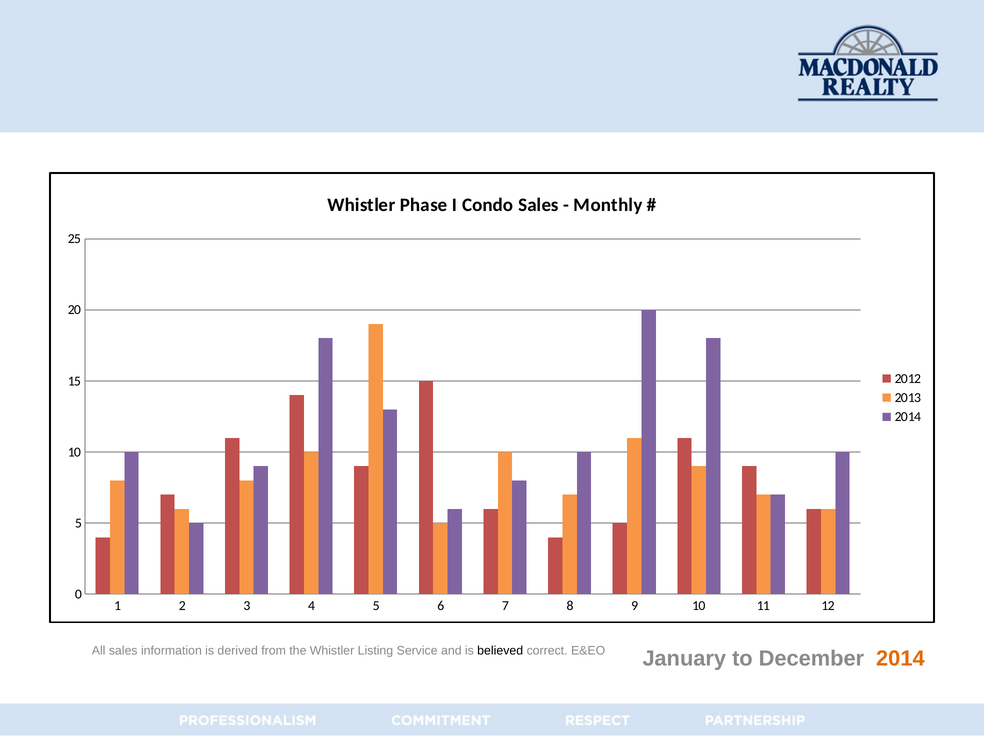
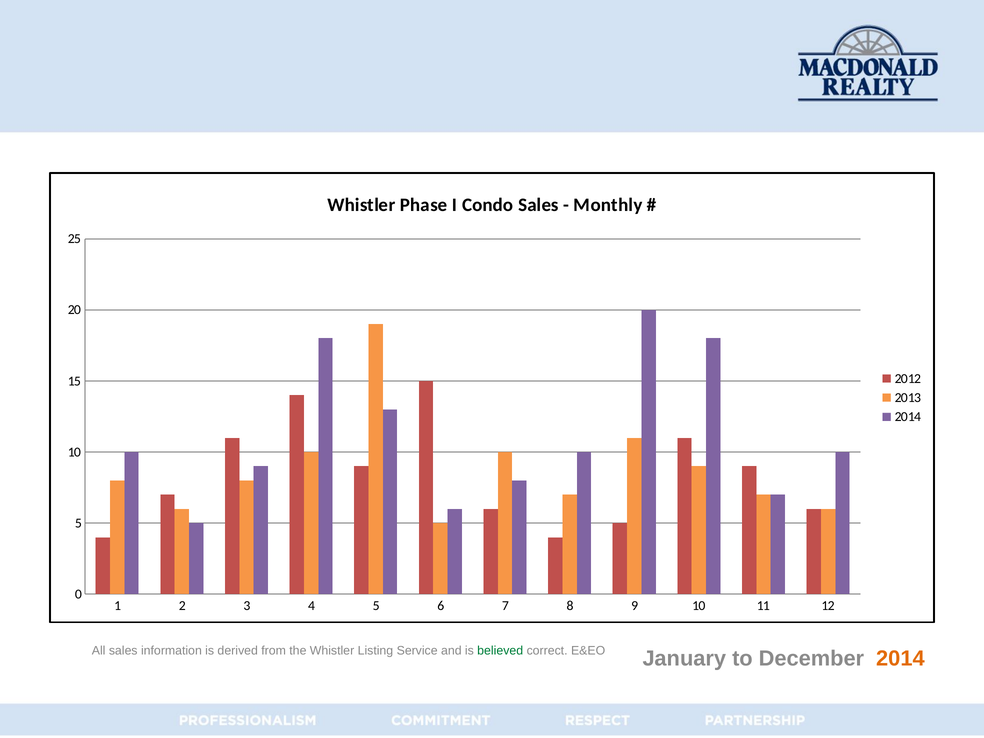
believed colour: black -> green
